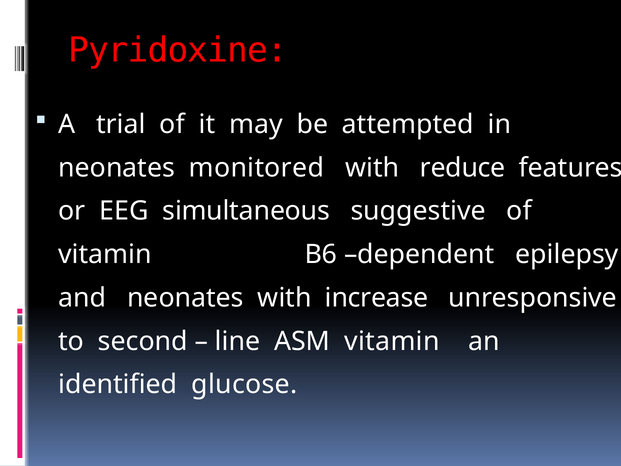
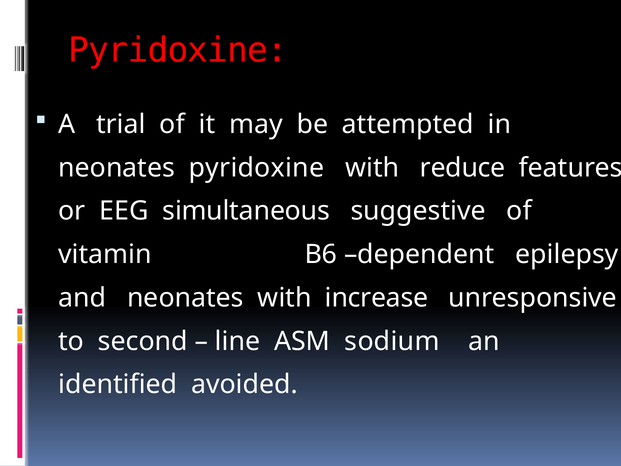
neonates monitored: monitored -> pyridoxine
ASM vitamin: vitamin -> sodium
glucose: glucose -> avoided
